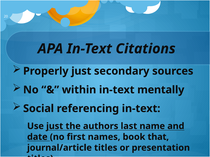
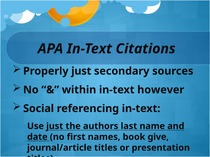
mentally: mentally -> however
that: that -> give
